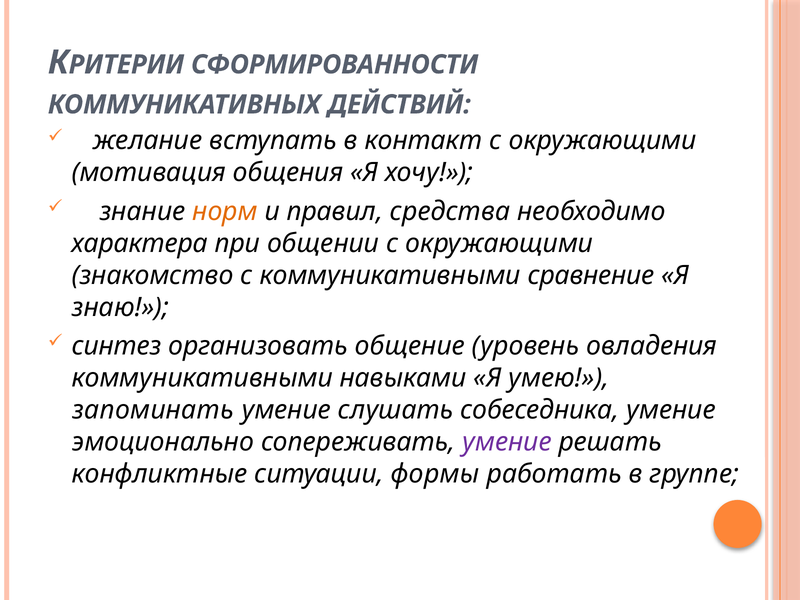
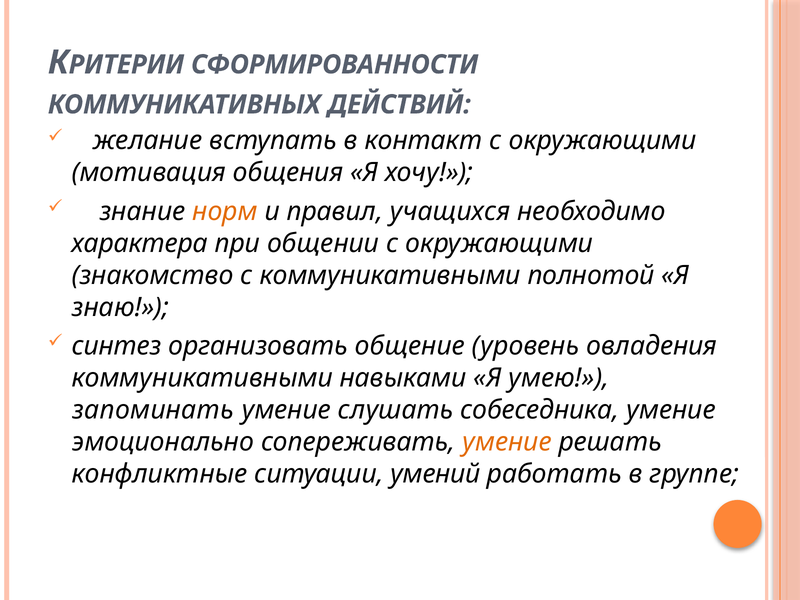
средства: средства -> учащихся
сравнение: сравнение -> полнотой
умение at (507, 442) colour: purple -> orange
формы: формы -> умений
